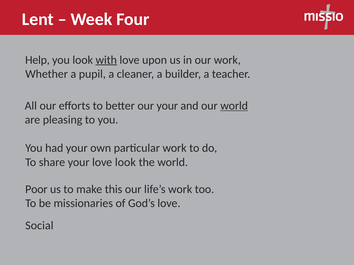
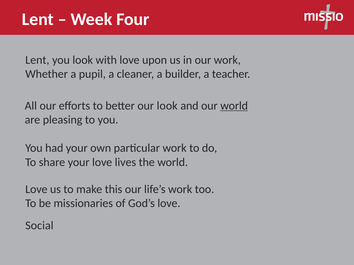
Help at (37, 60): Help -> Lent
with underline: present -> none
our your: your -> look
love look: look -> lives
Poor at (36, 189): Poor -> Love
